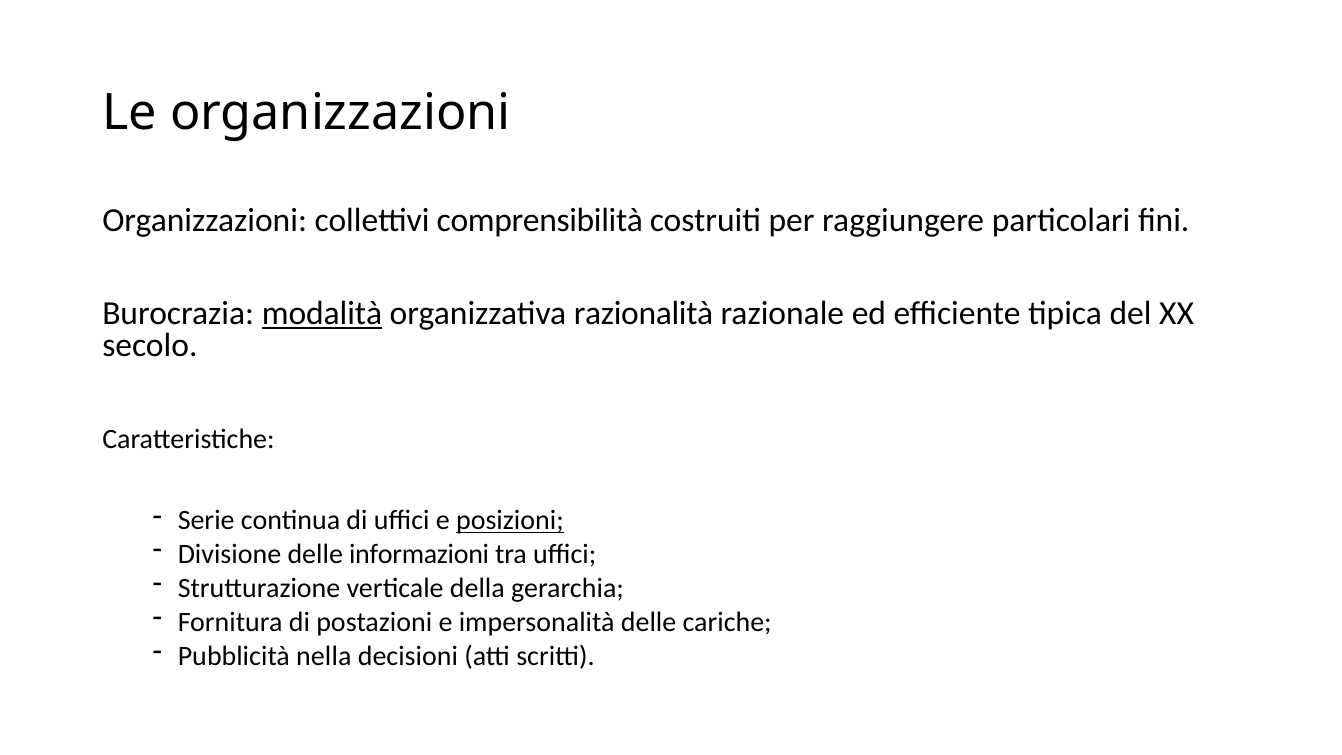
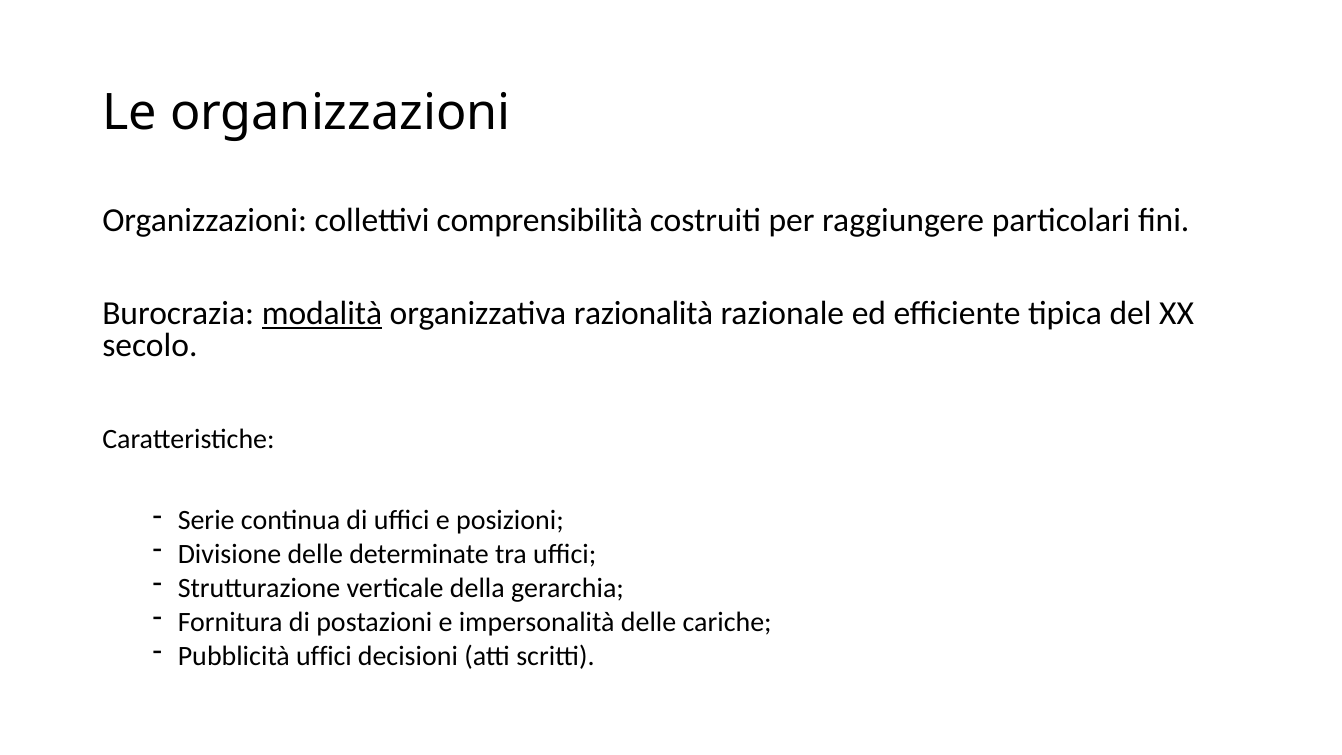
posizioni underline: present -> none
informazioni: informazioni -> determinate
Pubblicità nella: nella -> uffici
